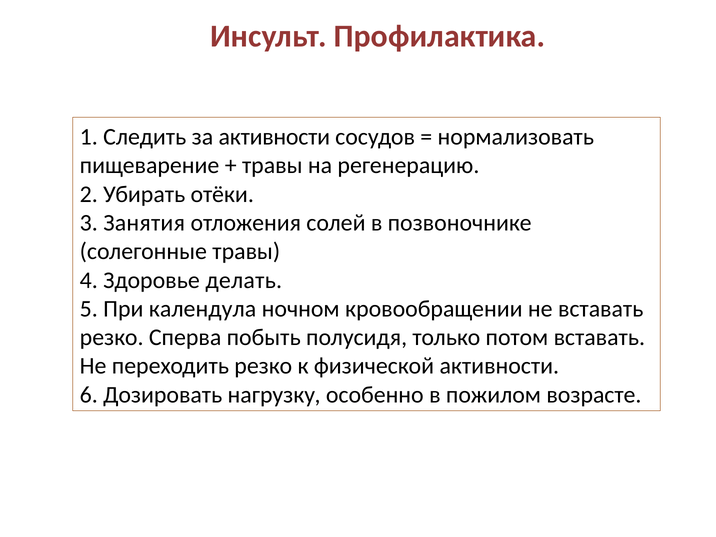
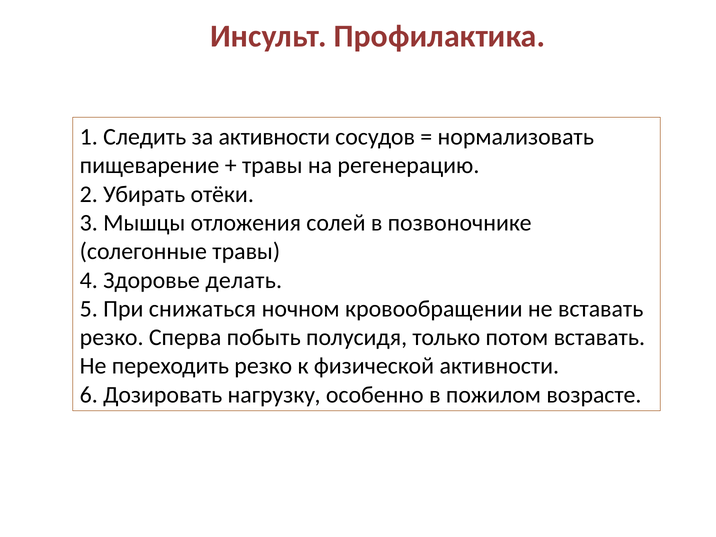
Занятия: Занятия -> Мышцы
календула: календула -> снижаться
